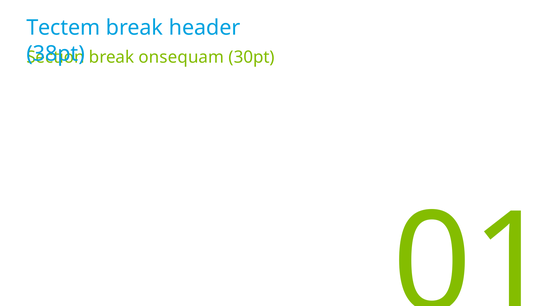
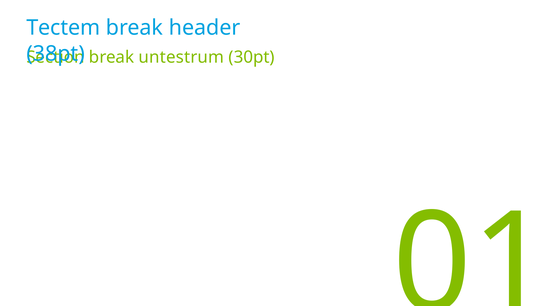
onsequam: onsequam -> untestrum
